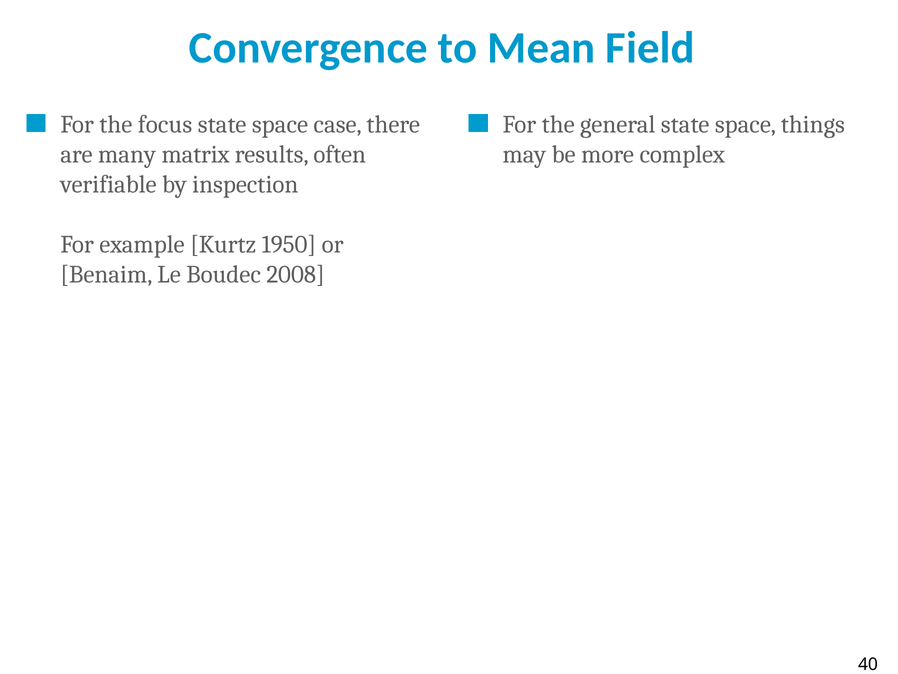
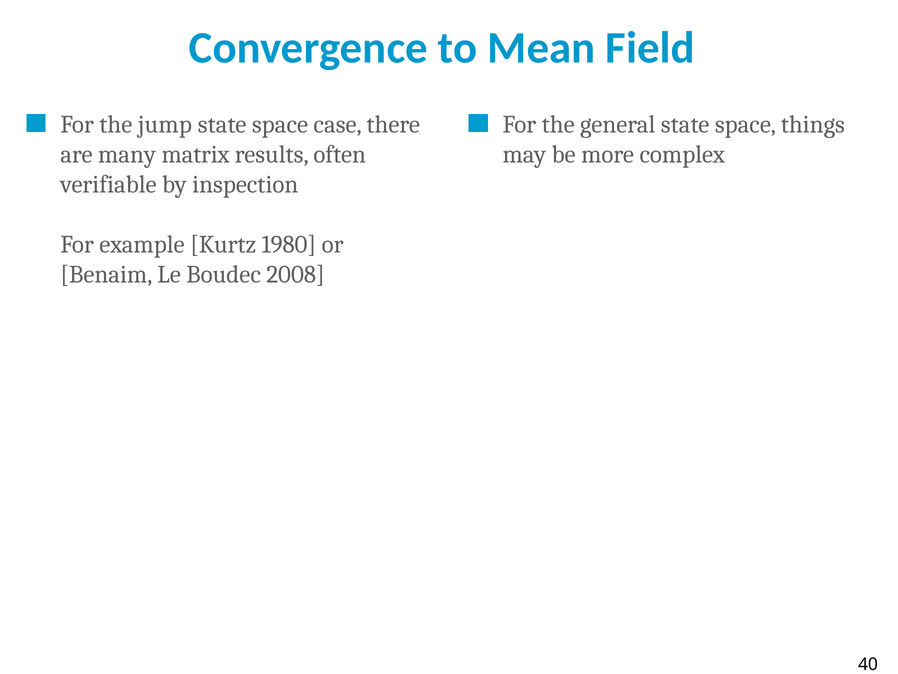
focus: focus -> jump
1950: 1950 -> 1980
